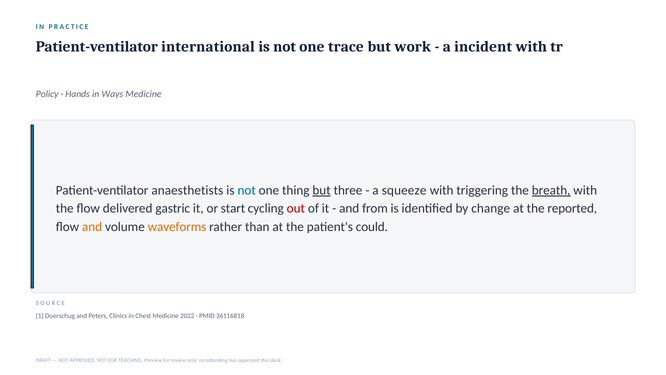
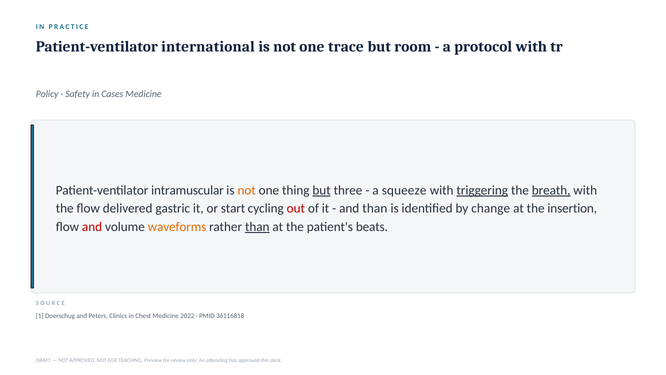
work: work -> room
incident: incident -> protocol
Hands: Hands -> Safety
Ways: Ways -> Cases
anaesthetists: anaesthetists -> intramuscular
not at (247, 190) colour: blue -> orange
triggering underline: none -> present
and from: from -> than
reported: reported -> insertion
and at (92, 227) colour: orange -> red
than at (257, 227) underline: none -> present
could: could -> beats
